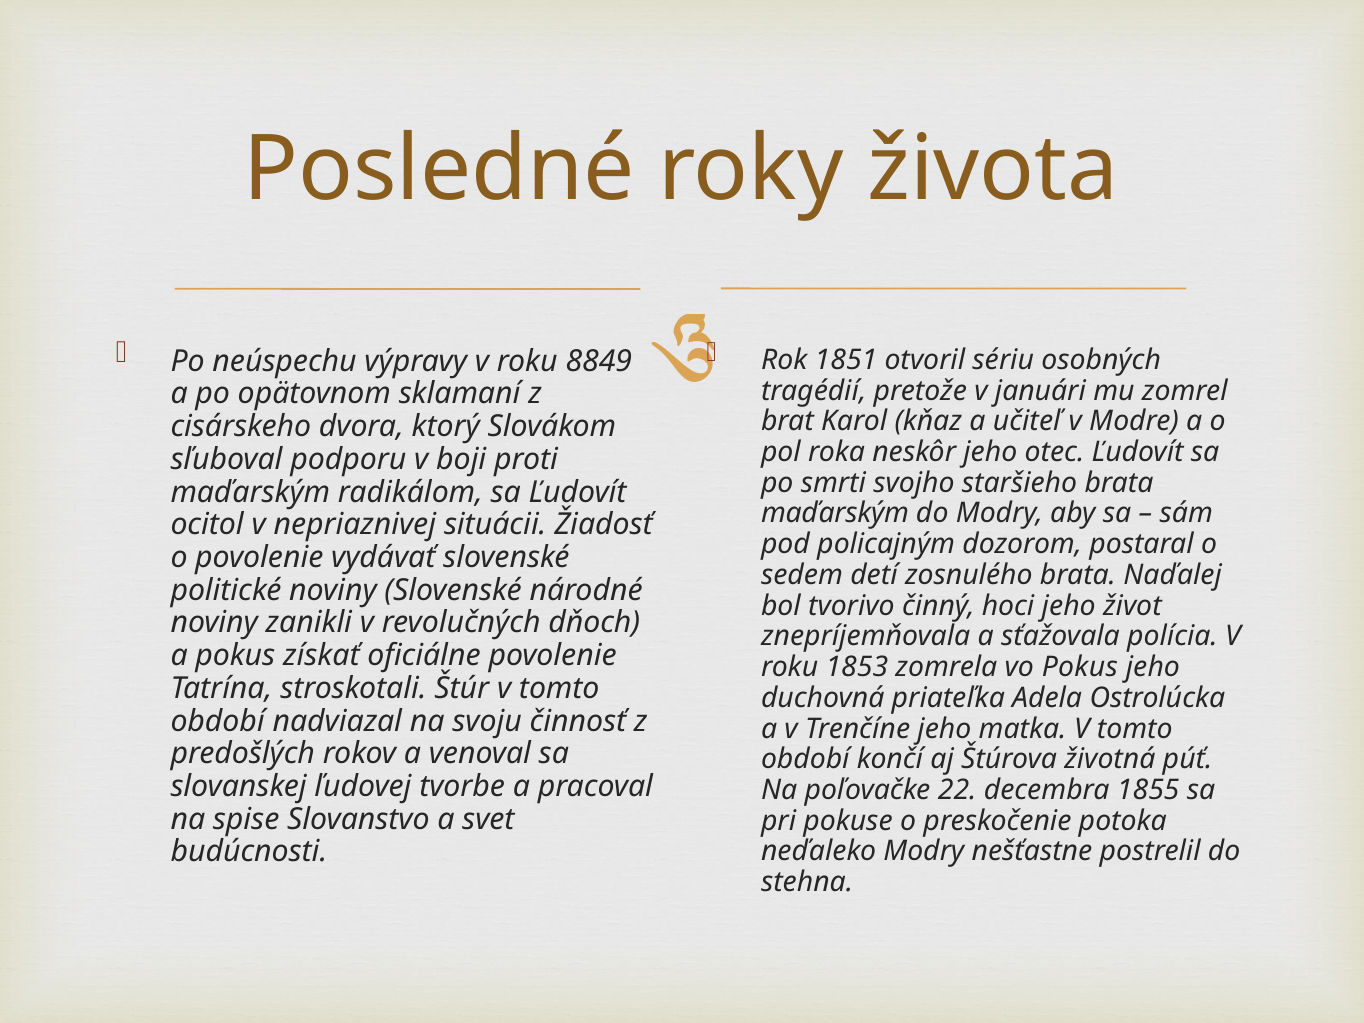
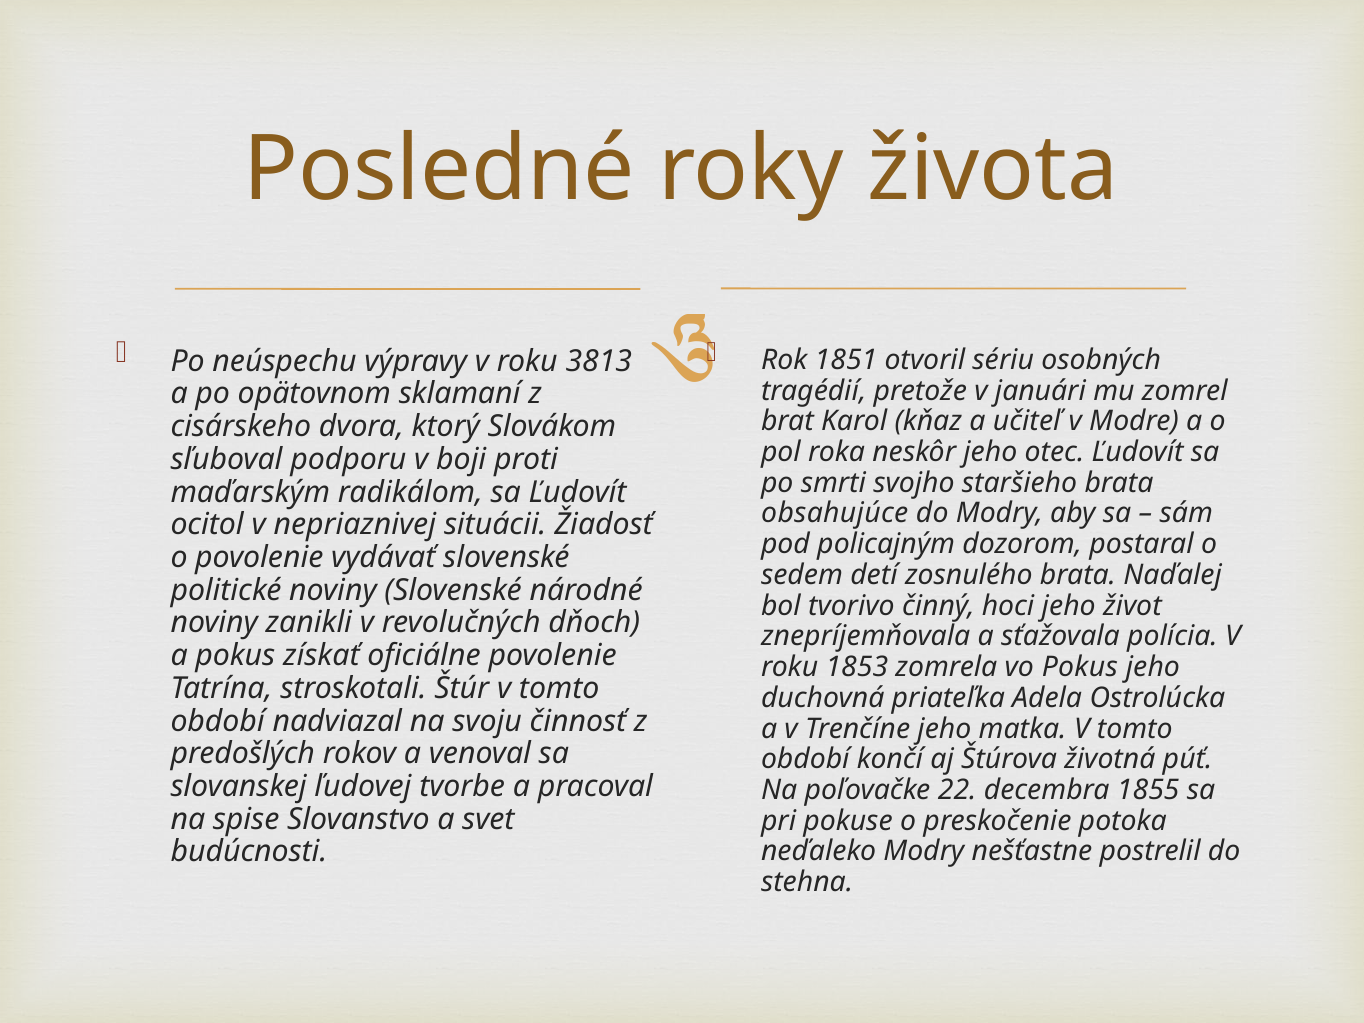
8849: 8849 -> 3813
maďarským at (835, 514): maďarským -> obsahujúce
